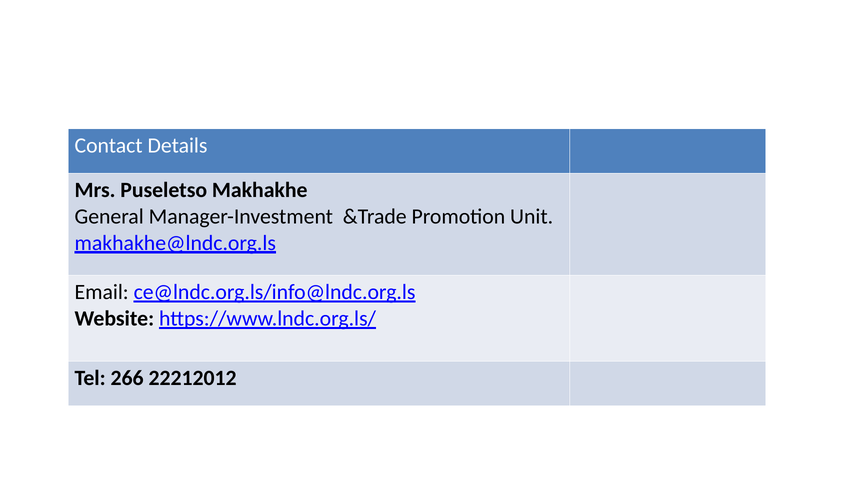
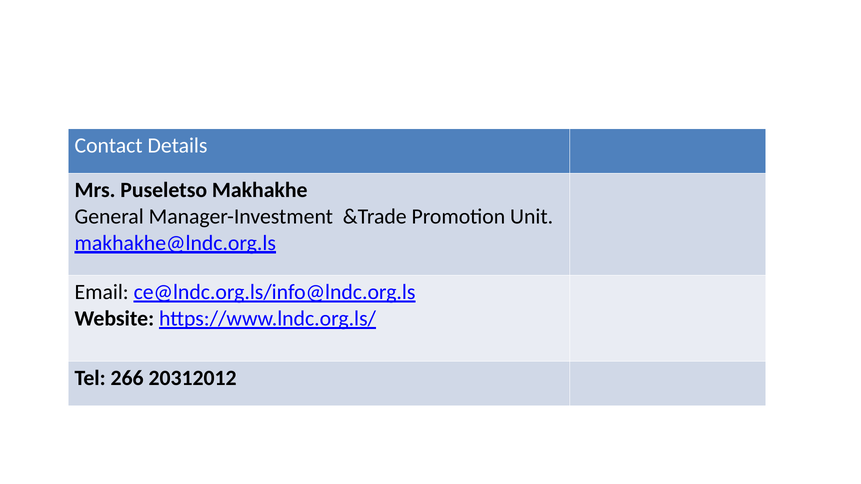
22212012: 22212012 -> 20312012
